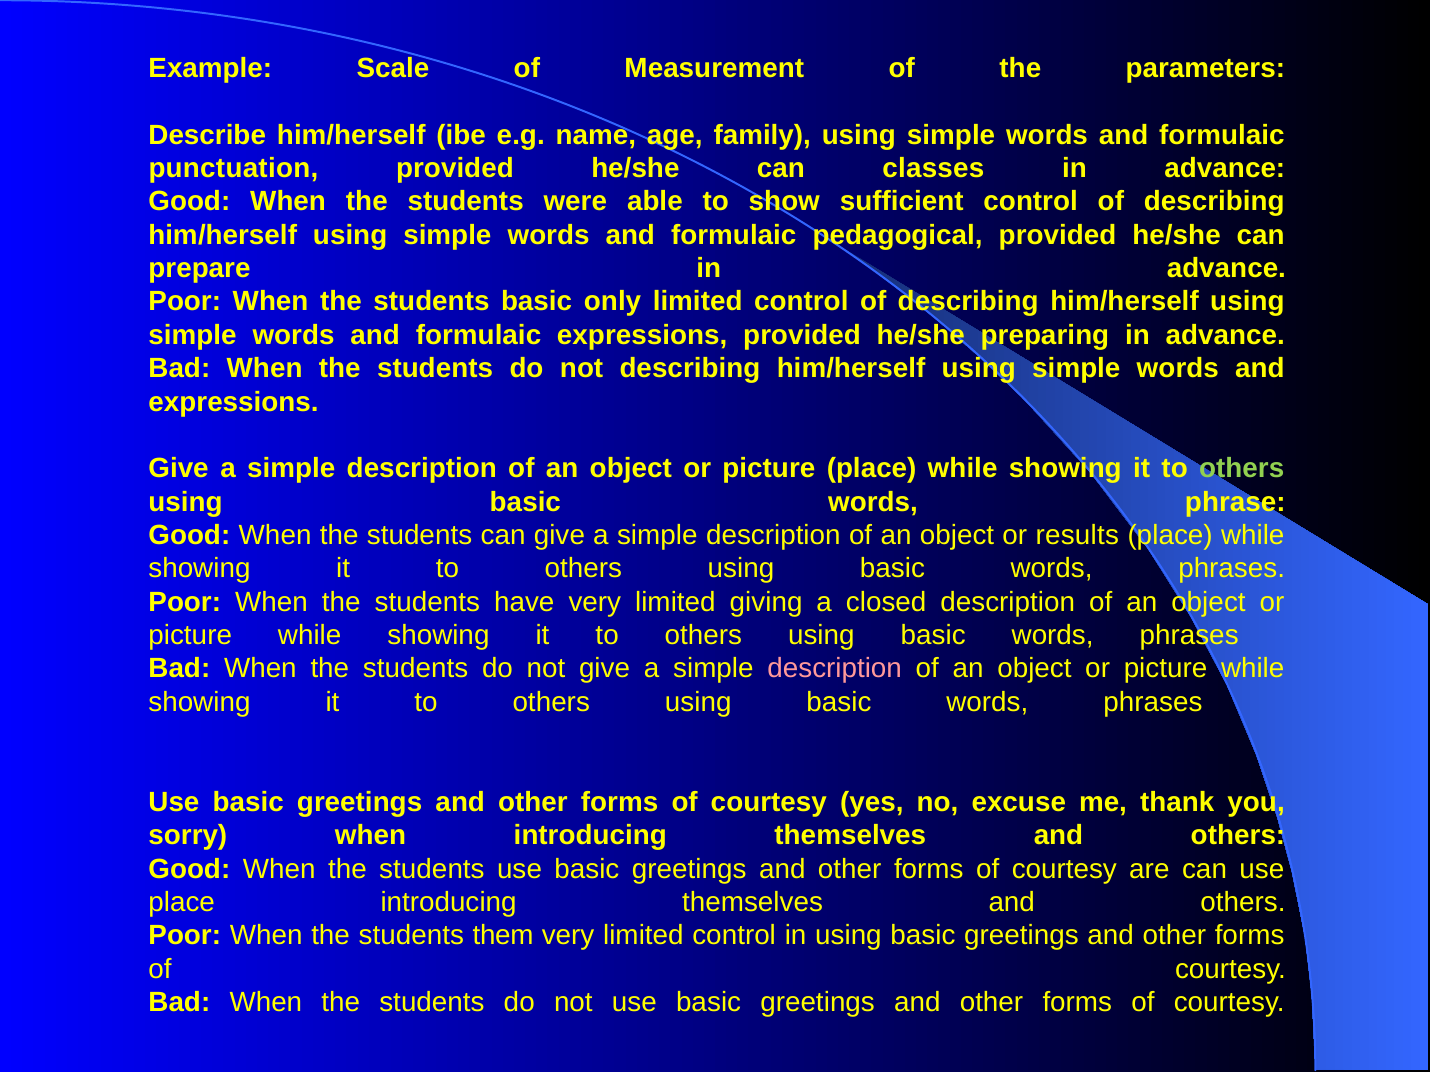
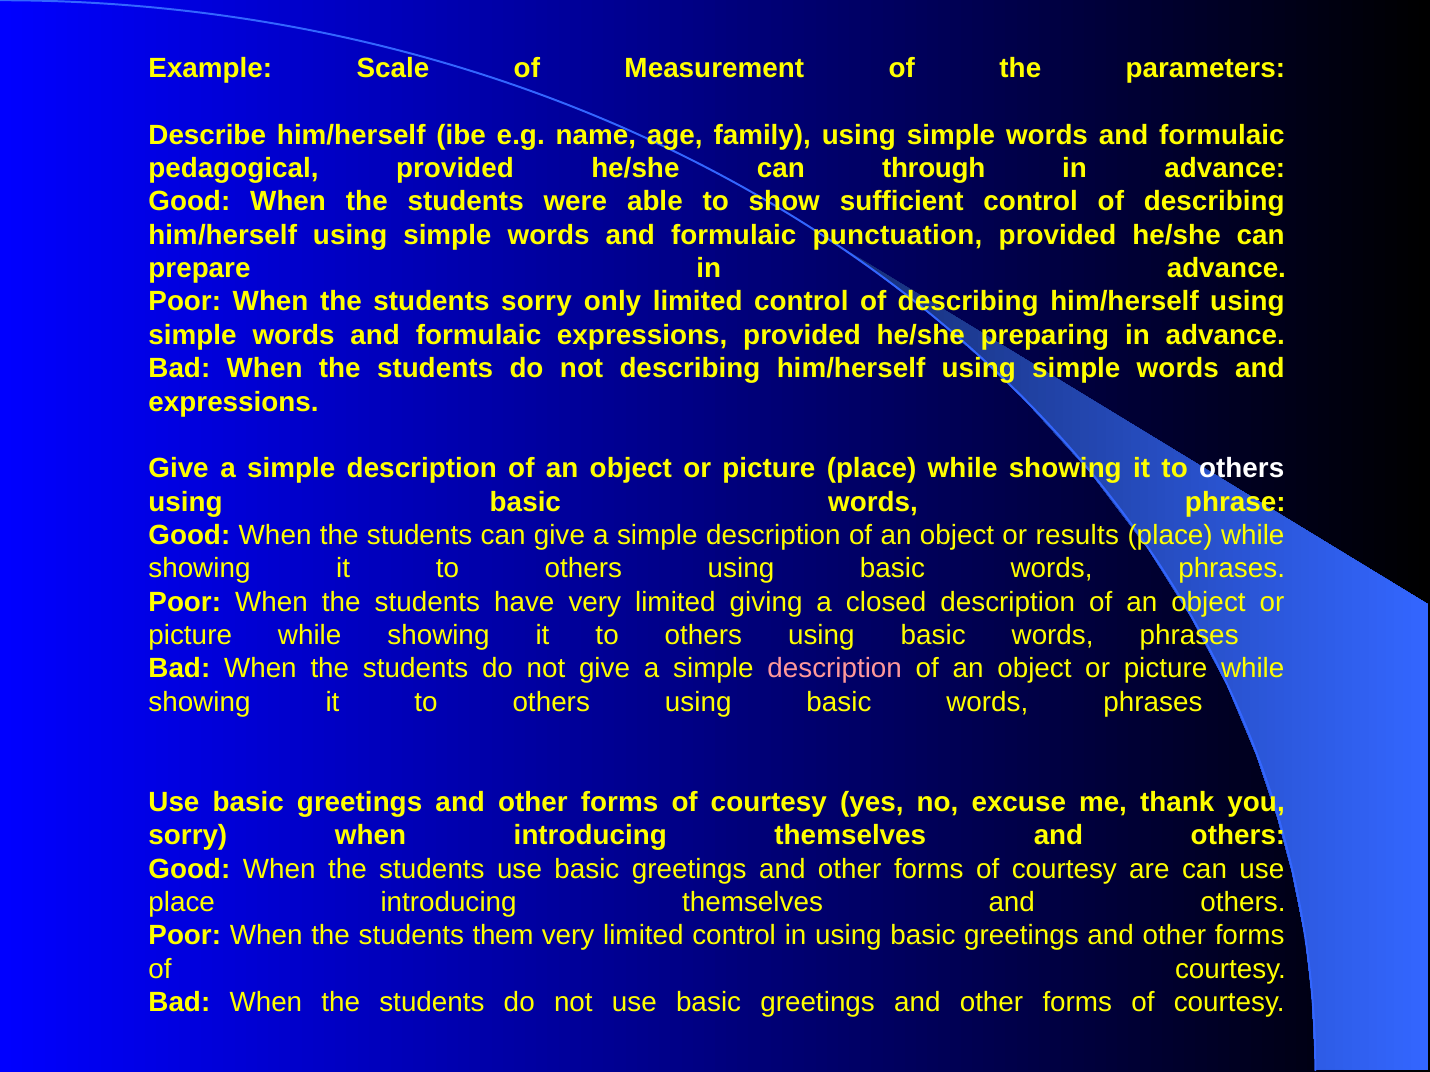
punctuation: punctuation -> pedagogical
classes: classes -> through
pedagogical: pedagogical -> punctuation
students basic: basic -> sorry
others at (1242, 469) colour: light green -> white
